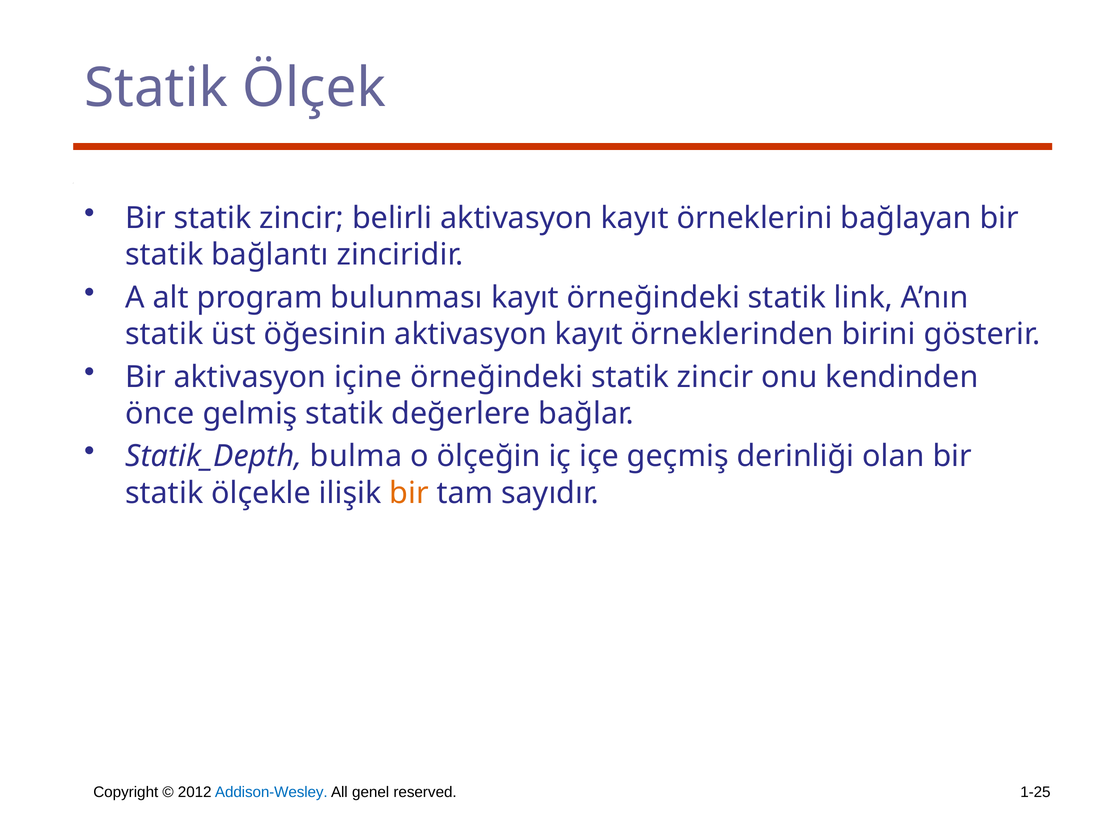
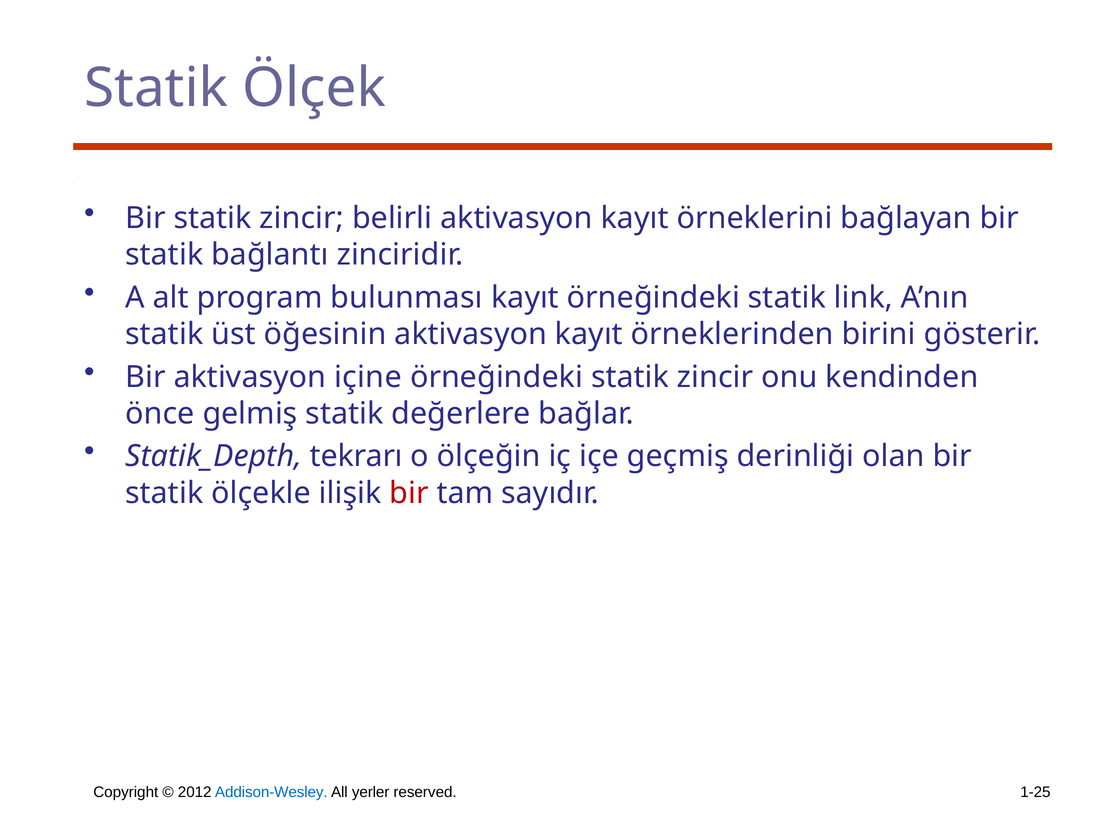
bulma: bulma -> tekrarı
bir at (409, 493) colour: orange -> red
genel: genel -> yerler
